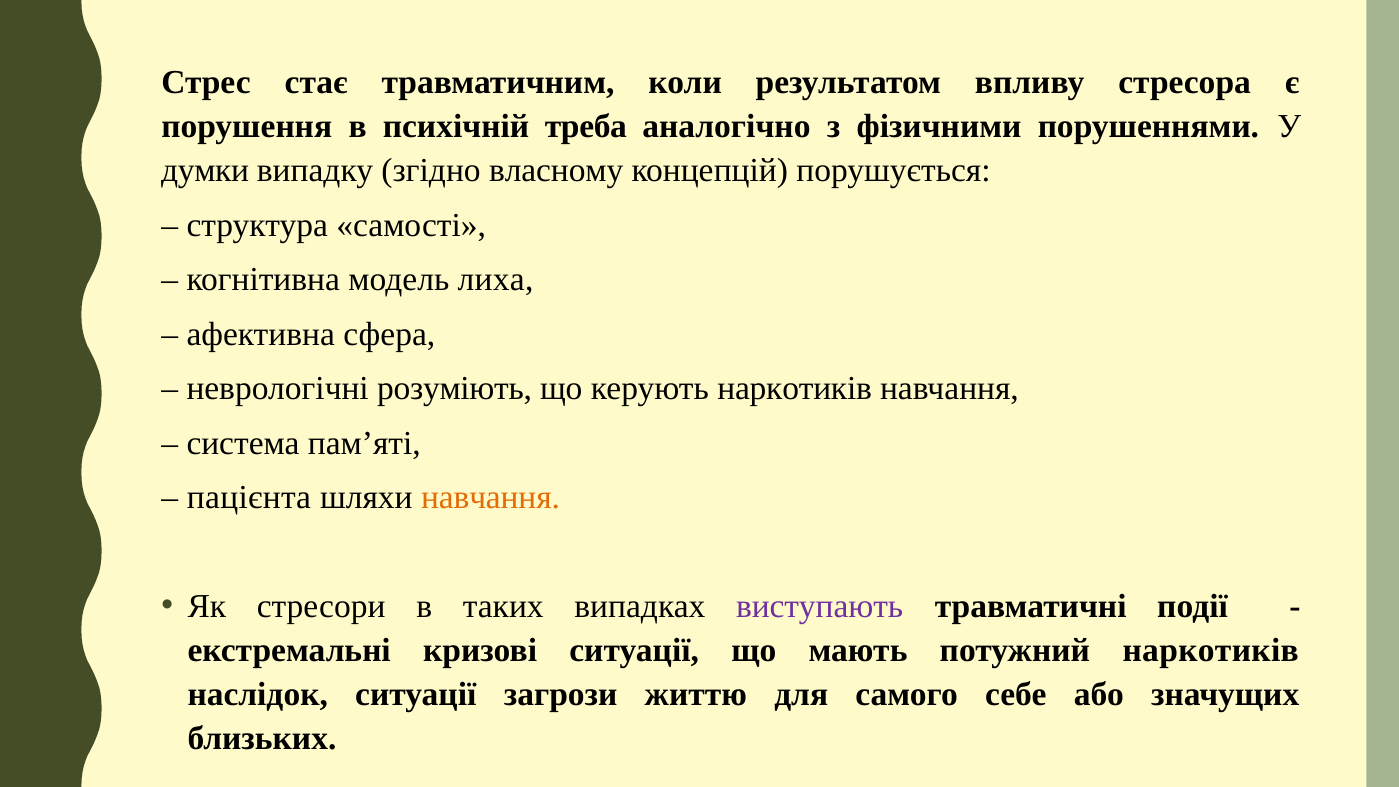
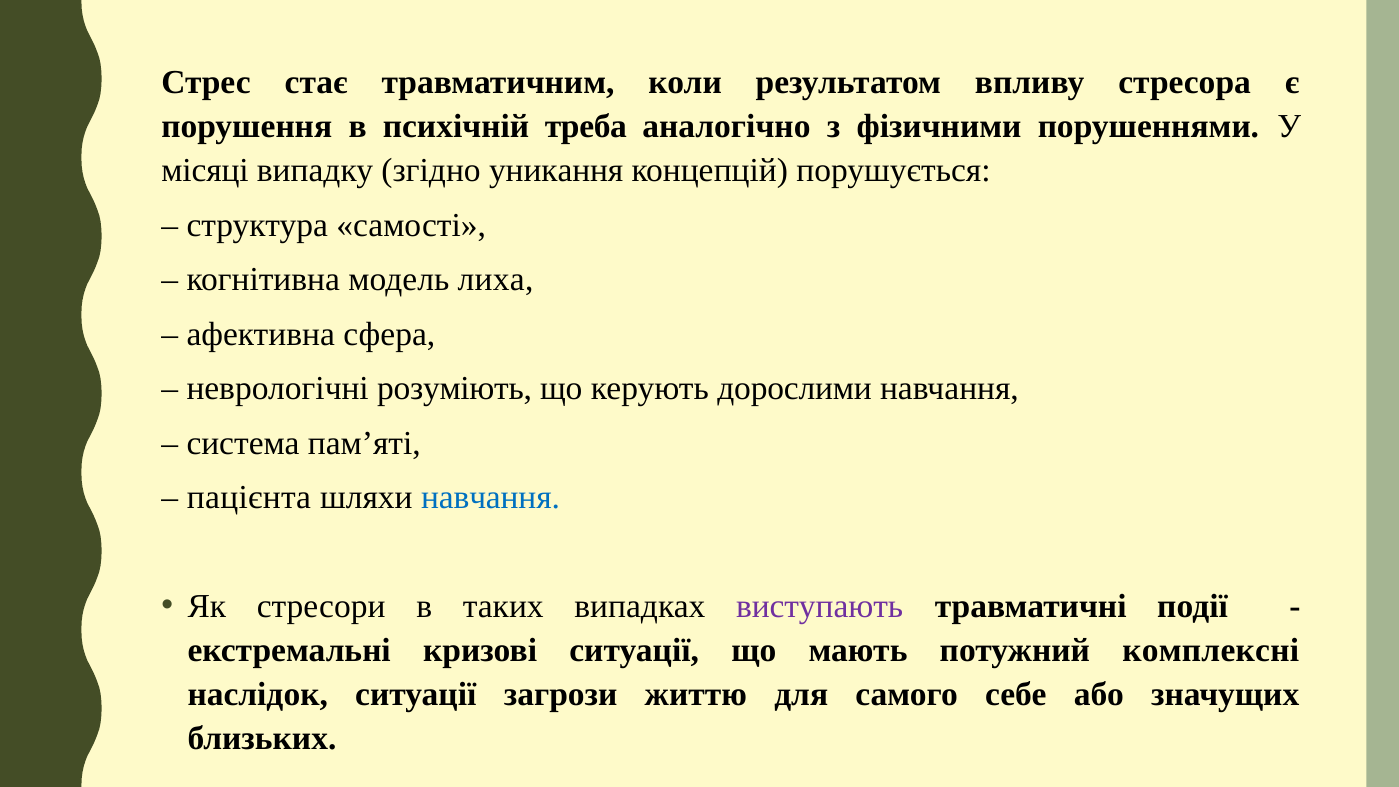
думки: думки -> місяці
власному: власному -> уникання
керують наркотиків: наркотиків -> дорослими
навчання at (490, 497) colour: orange -> blue
потужний наркотиків: наркотиків -> комплексні
